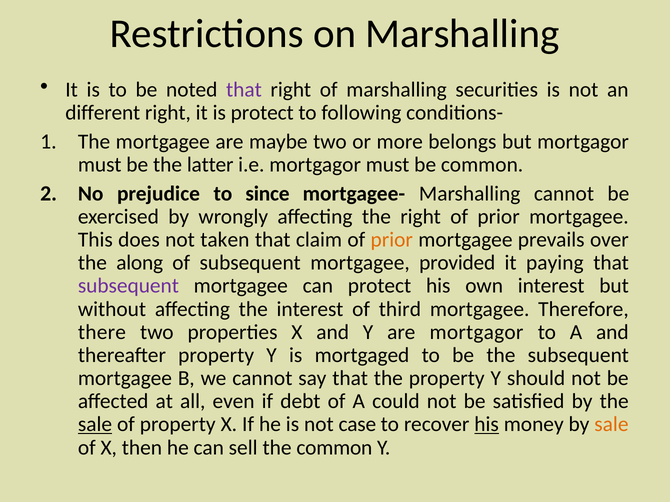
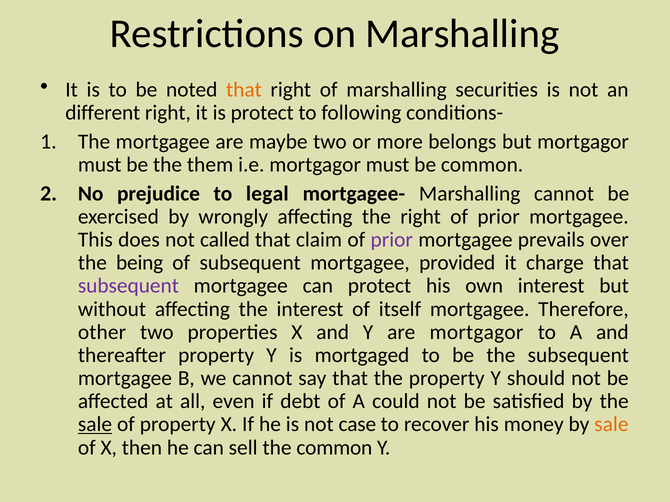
that at (244, 90) colour: purple -> orange
latter: latter -> them
since: since -> legal
taken: taken -> called
prior at (392, 240) colour: orange -> purple
along: along -> being
paying: paying -> charge
third: third -> itself
there: there -> other
his at (487, 425) underline: present -> none
